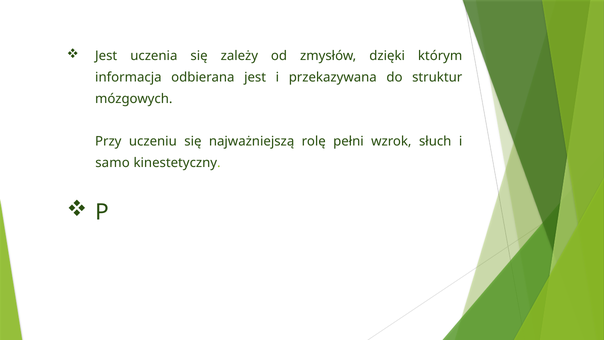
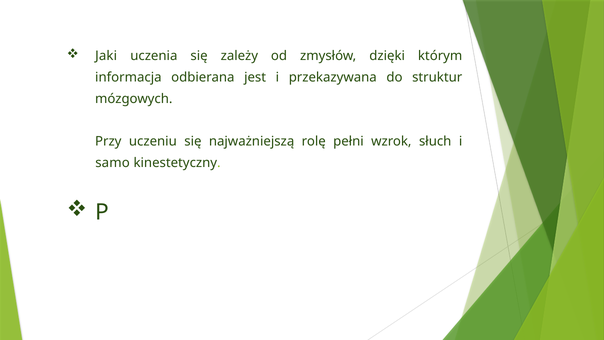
Jest at (106, 56): Jest -> Jaki
